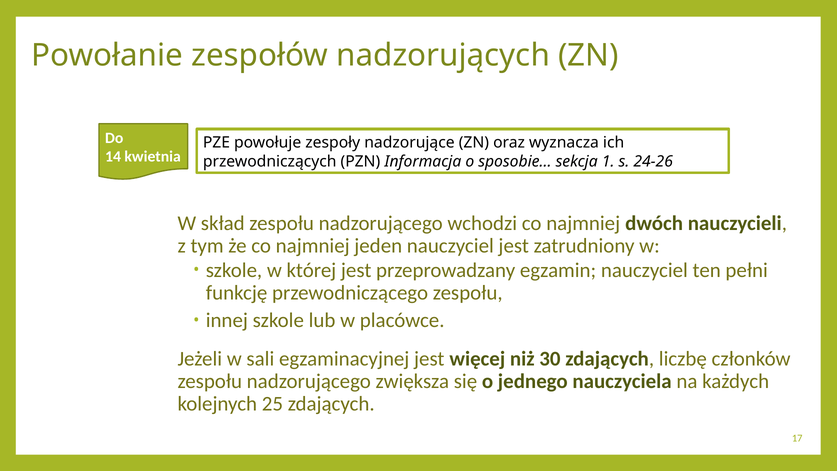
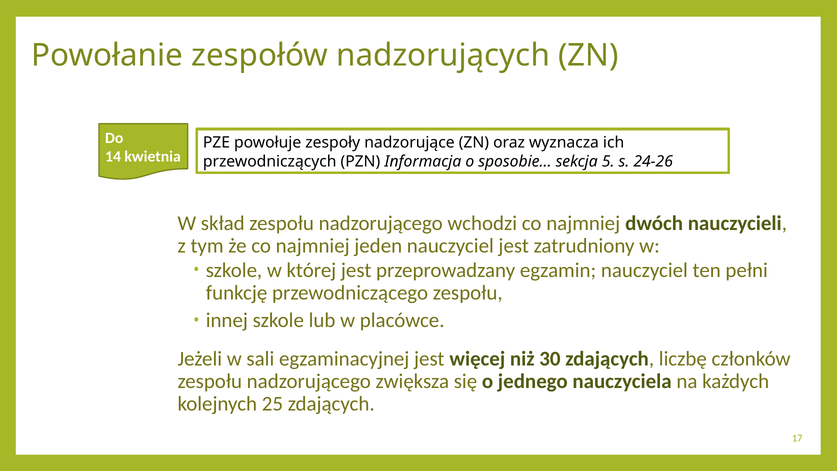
1: 1 -> 5
